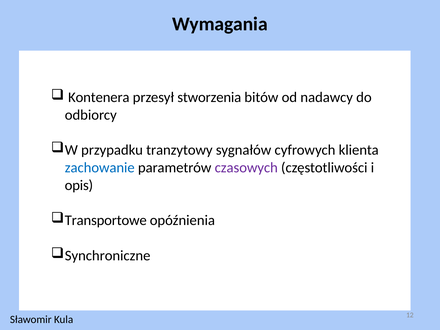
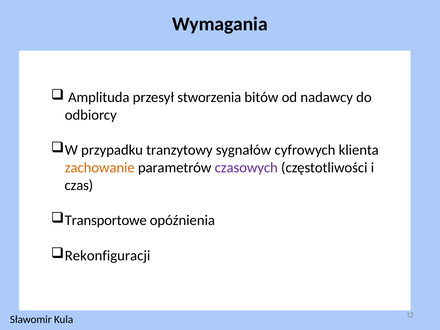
Kontenera: Kontenera -> Amplituda
zachowanie colour: blue -> orange
opis: opis -> czas
Synchroniczne: Synchroniczne -> Rekonfiguracji
